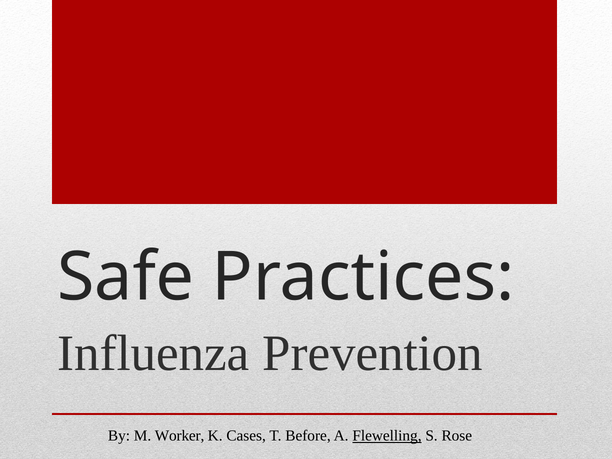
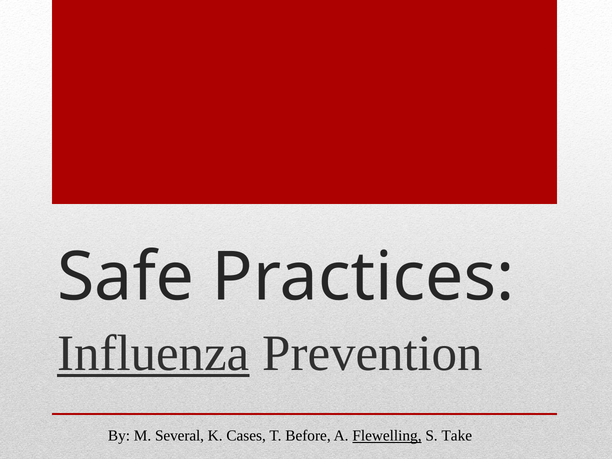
Influenza underline: none -> present
Worker: Worker -> Several
Rose: Rose -> Take
